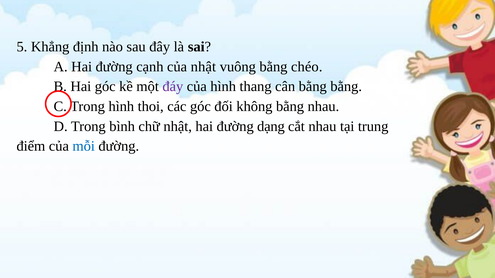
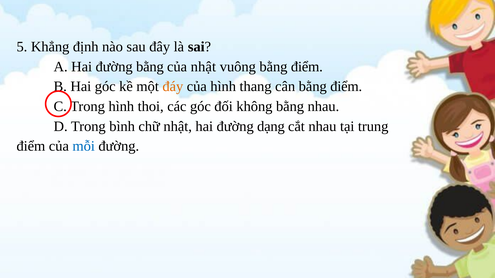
đường cạnh: cạnh -> bằng
vuông bằng chéo: chéo -> điểm
đáy colour: purple -> orange
cân bằng bằng: bằng -> điểm
